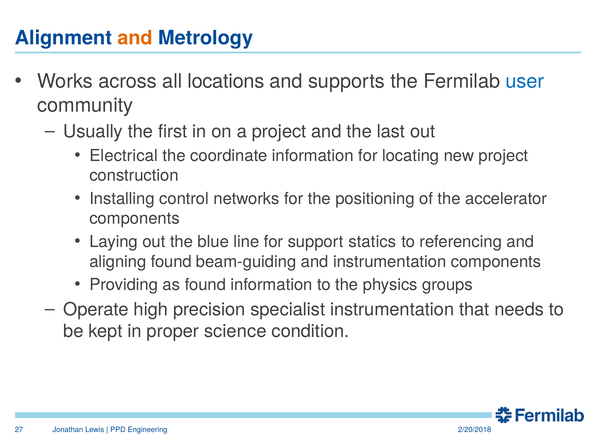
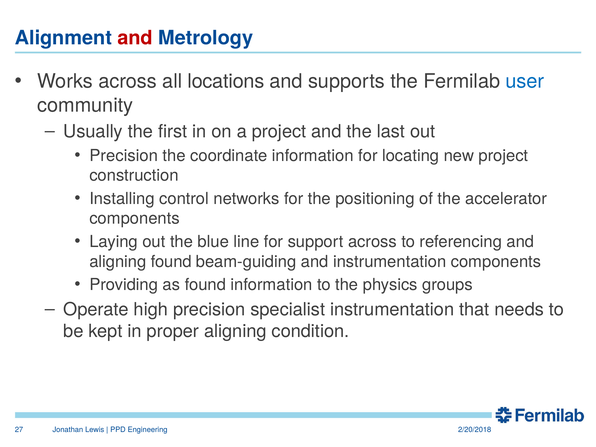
and at (135, 38) colour: orange -> red
Electrical at (124, 156): Electrical -> Precision
support statics: statics -> across
proper science: science -> aligning
